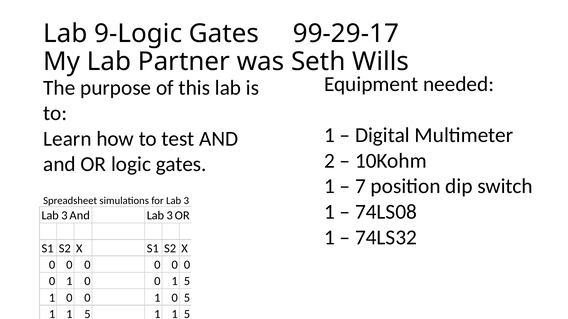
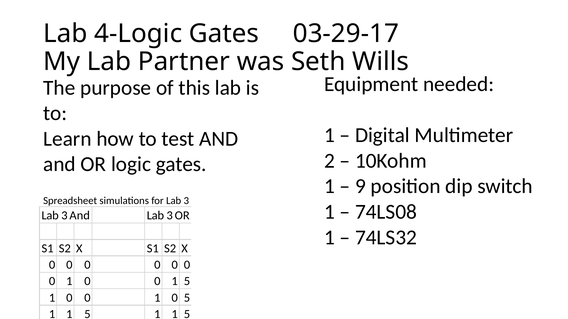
9-Logic: 9-Logic -> 4-Logic
99-29-17: 99-29-17 -> 03-29-17
7: 7 -> 9
